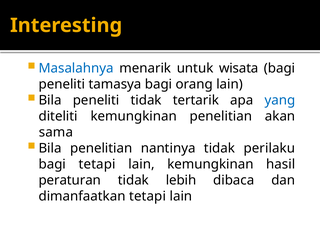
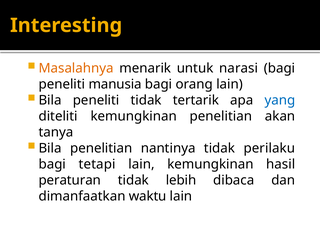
Masalahnya colour: blue -> orange
wisata: wisata -> narasi
tamasya: tamasya -> manusia
sama: sama -> tanya
dimanfaatkan tetapi: tetapi -> waktu
